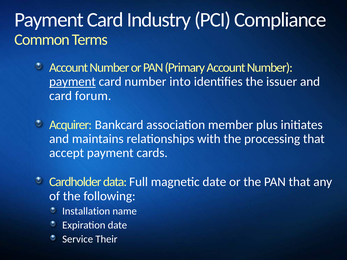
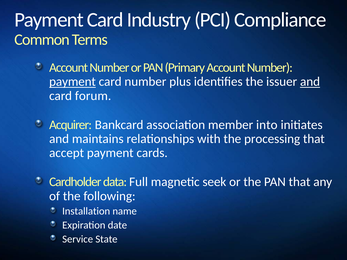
into: into -> plus
and at (310, 82) underline: none -> present
plus: plus -> into
magnetic date: date -> seek
Their: Their -> State
